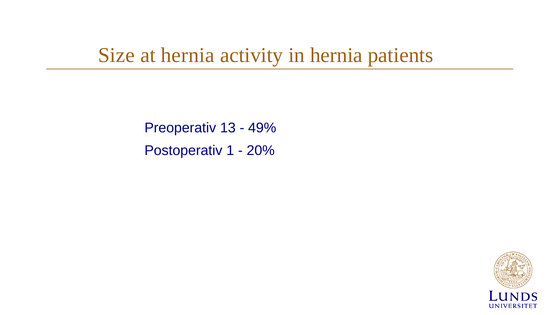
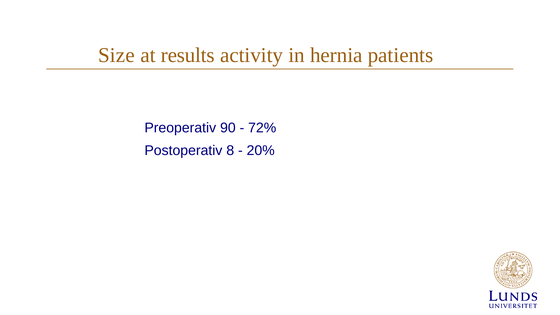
at hernia: hernia -> results
13: 13 -> 90
49%: 49% -> 72%
1: 1 -> 8
